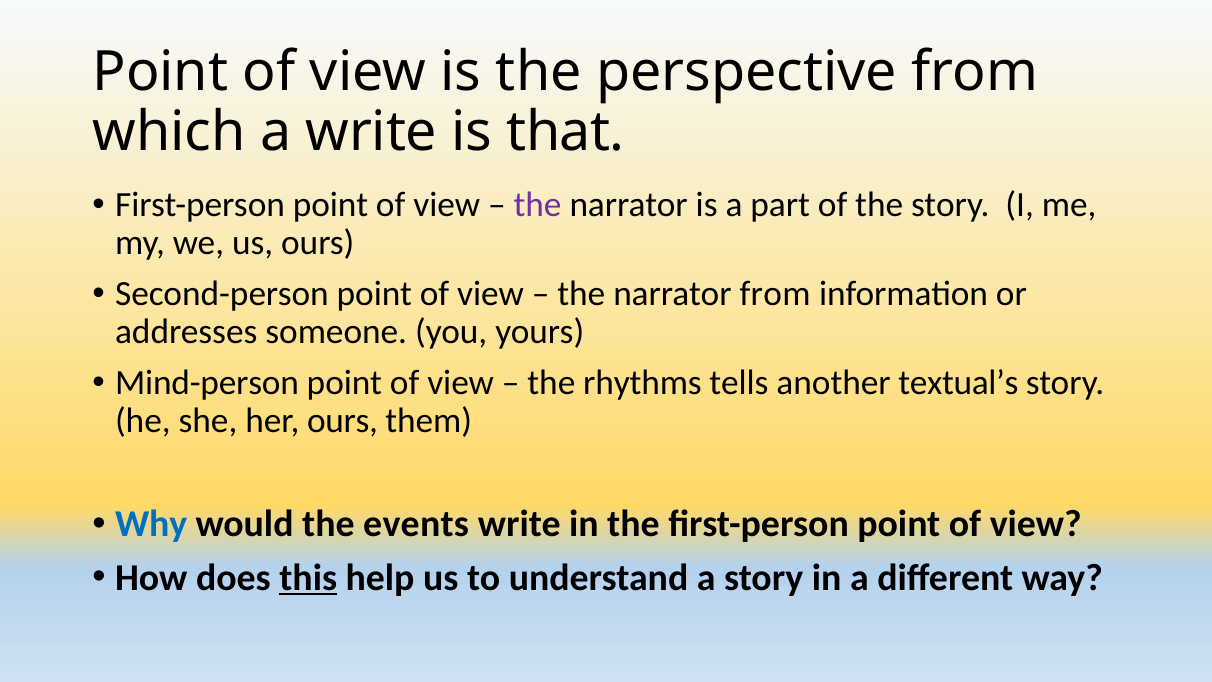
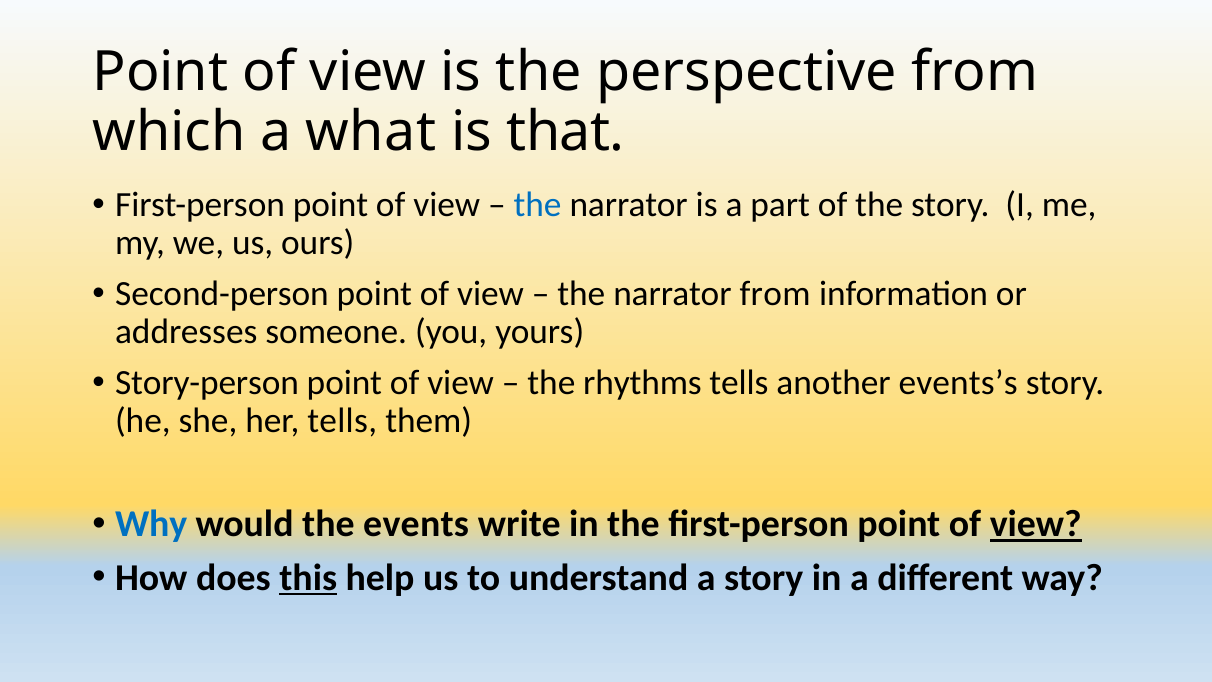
a write: write -> what
the at (538, 205) colour: purple -> blue
Mind-person: Mind-person -> Story-person
textual’s: textual’s -> events’s
her ours: ours -> tells
view at (1036, 524) underline: none -> present
